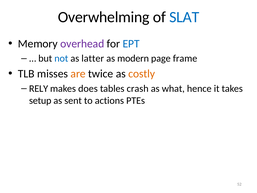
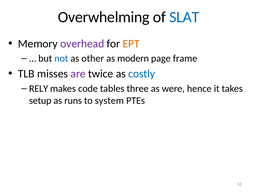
EPT colour: blue -> orange
latter: latter -> other
are colour: orange -> purple
costly colour: orange -> blue
does: does -> code
crash: crash -> three
what: what -> were
sent: sent -> runs
actions: actions -> system
